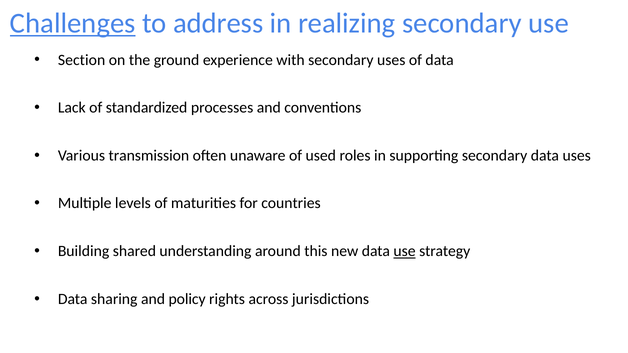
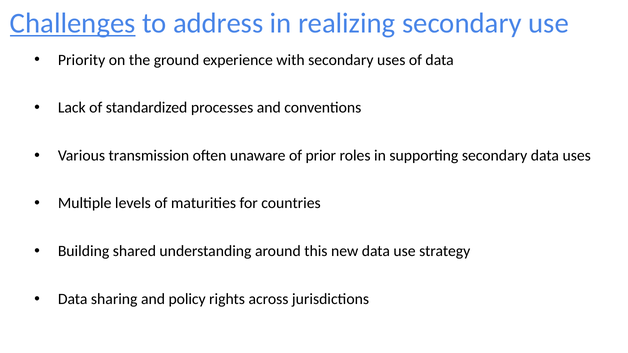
Section: Section -> Priority
used: used -> prior
use at (405, 251) underline: present -> none
